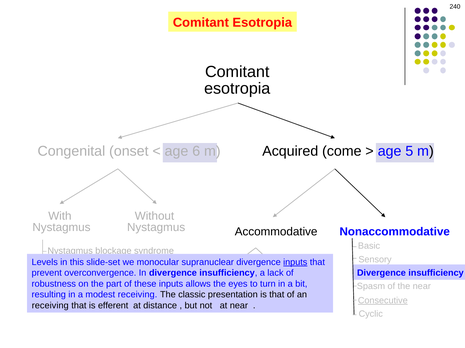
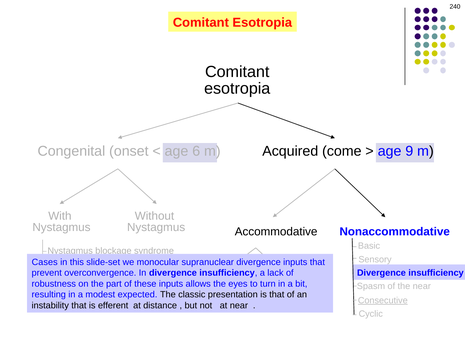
5: 5 -> 9
Levels: Levels -> Cases
inputs at (295, 263) underline: present -> none
modest receiving: receiving -> expected
receiving at (50, 306): receiving -> instability
